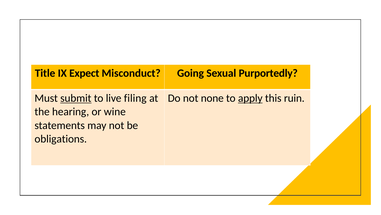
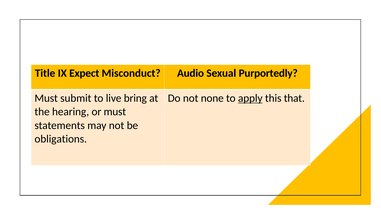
Going: Going -> Audio
submit underline: present -> none
filing: filing -> bring
ruin: ruin -> that
or wine: wine -> must
